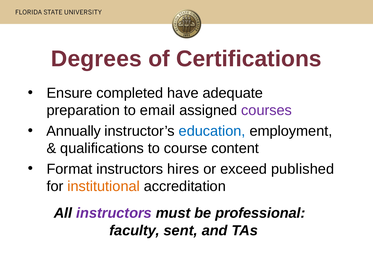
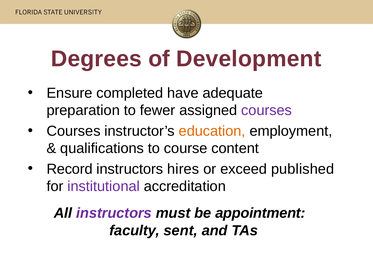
Certifications: Certifications -> Development
email: email -> fewer
Annually at (74, 131): Annually -> Courses
education colour: blue -> orange
Format: Format -> Record
institutional colour: orange -> purple
professional: professional -> appointment
